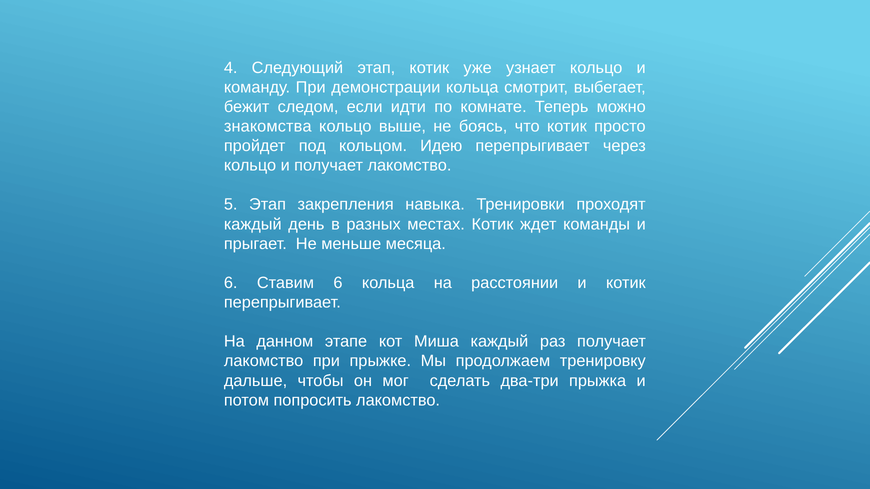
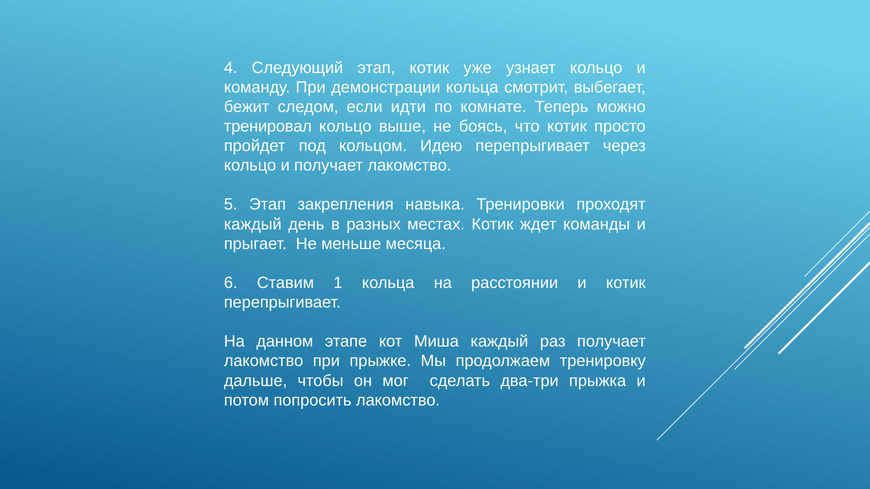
знакомства: знакомства -> тренировал
Ставим 6: 6 -> 1
